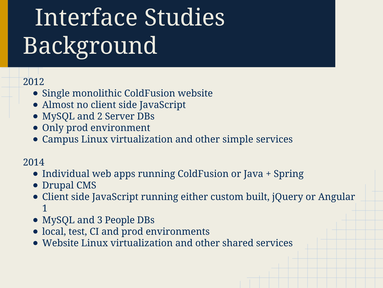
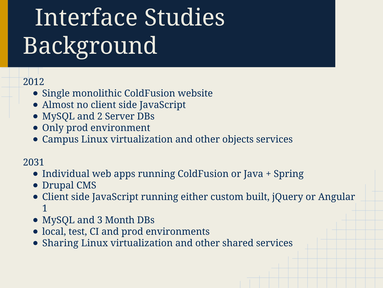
simple: simple -> objects
2014: 2014 -> 2031
People: People -> Month
Website at (60, 243): Website -> Sharing
